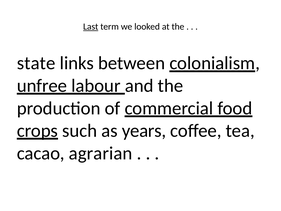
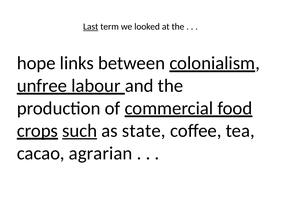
state: state -> hope
such underline: none -> present
years: years -> state
